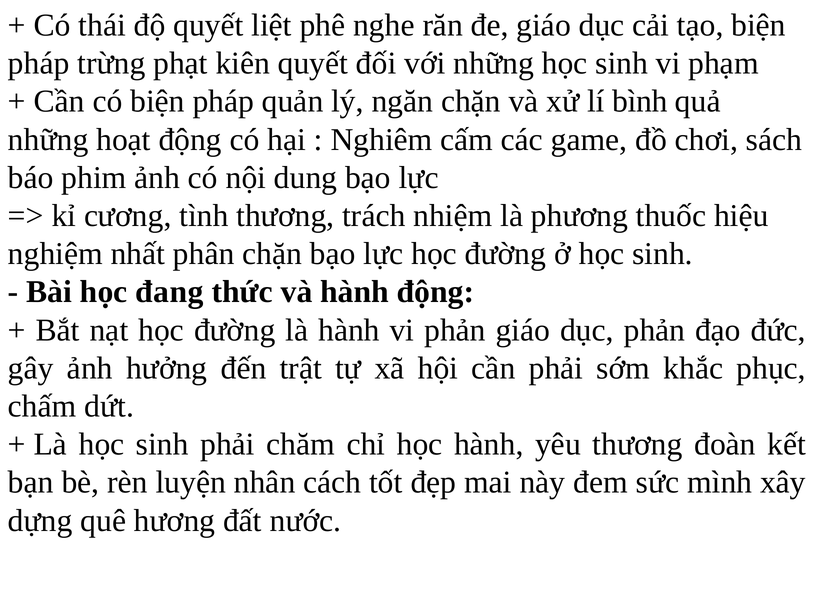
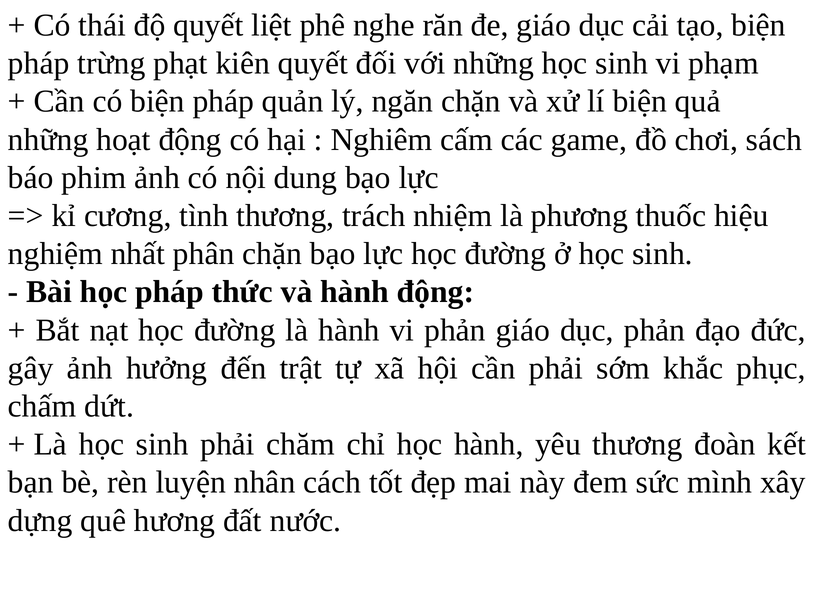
lí bình: bình -> biện
học đang: đang -> pháp
